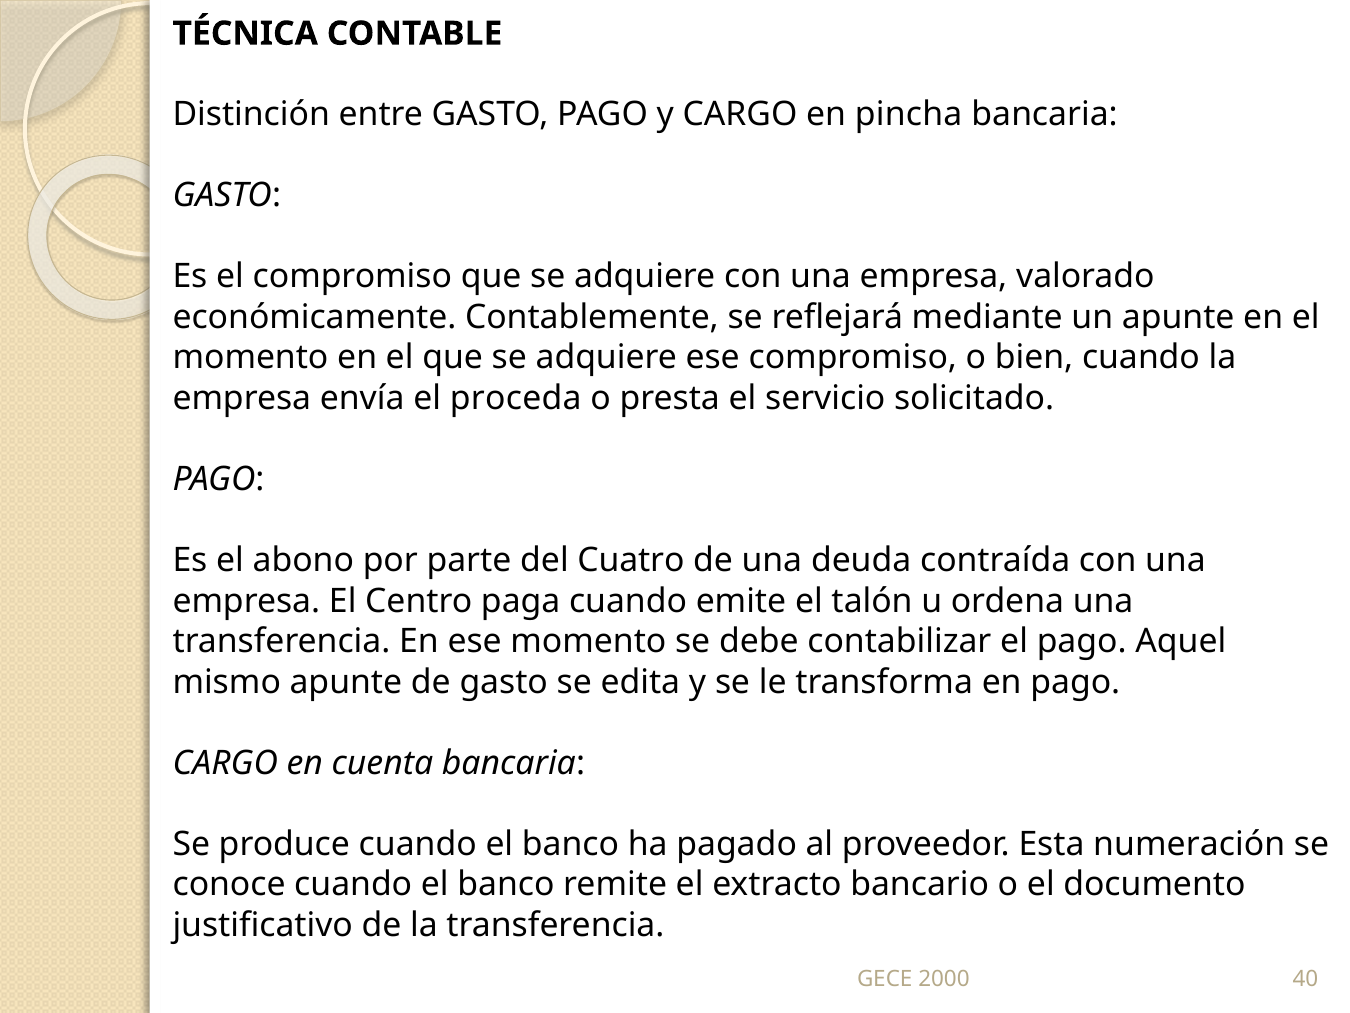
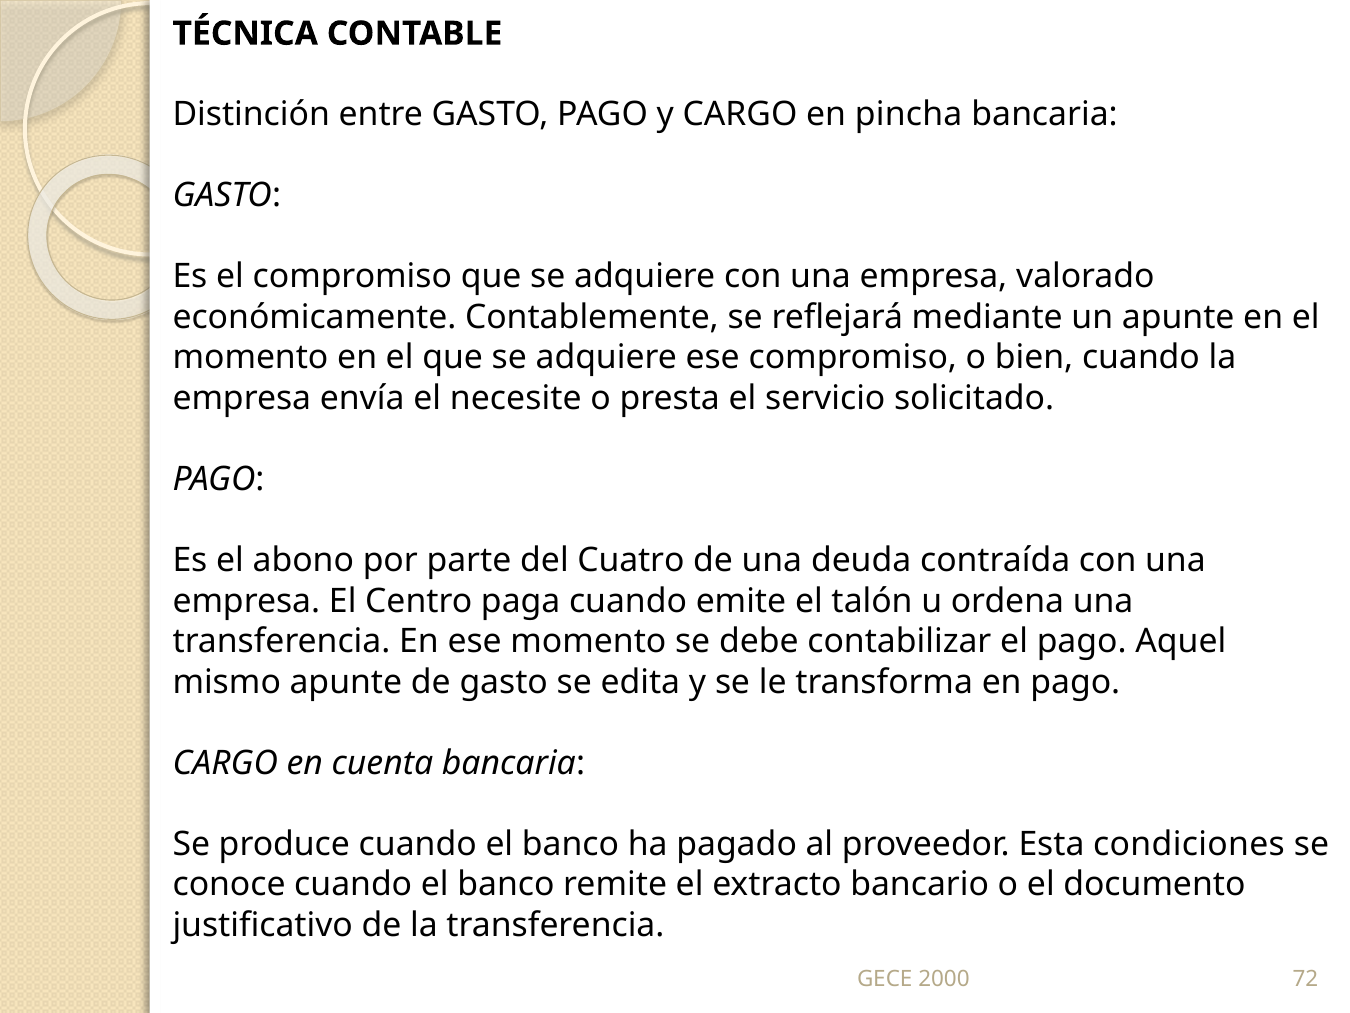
proceda: proceda -> necesite
numeración: numeración -> condiciones
40: 40 -> 72
